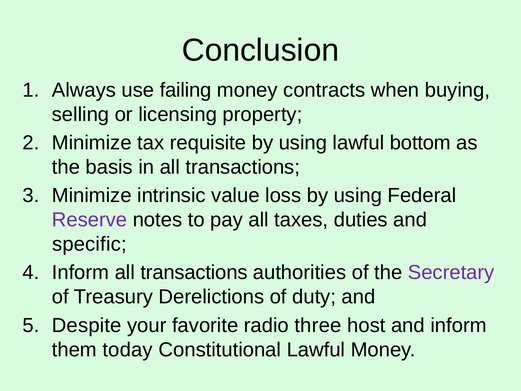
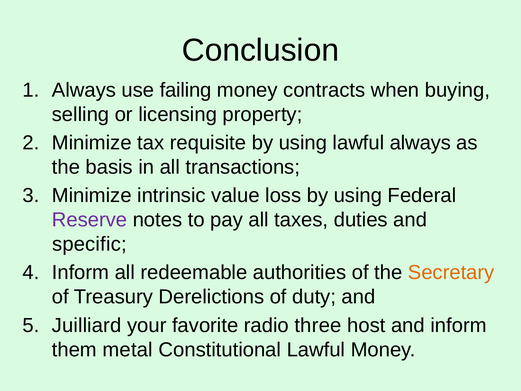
lawful bottom: bottom -> always
Inform all transactions: transactions -> redeemable
Secretary colour: purple -> orange
Despite: Despite -> Juilliard
today: today -> metal
